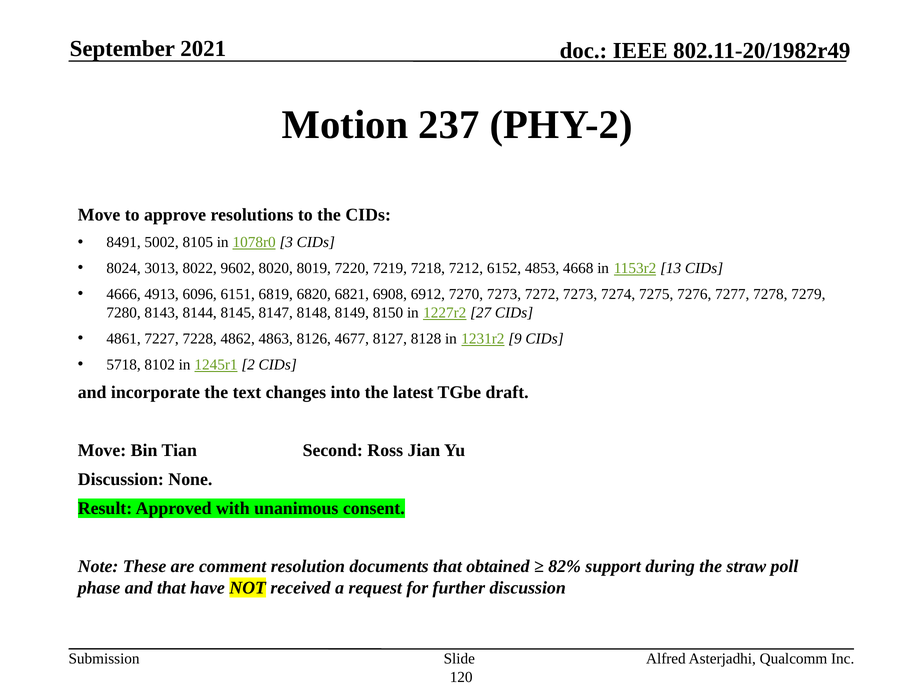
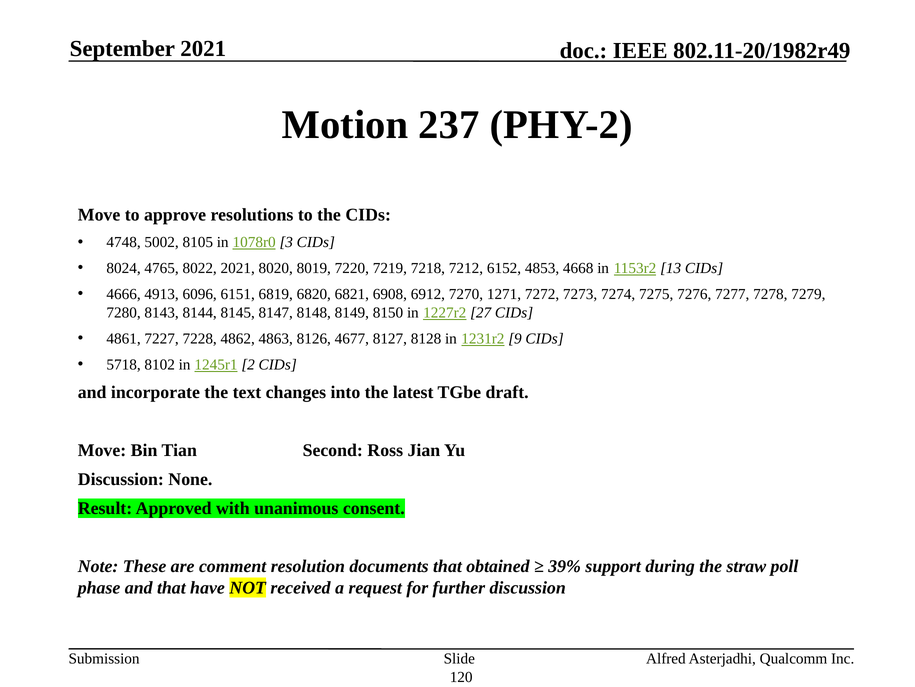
8491: 8491 -> 4748
3013: 3013 -> 4765
8022 9602: 9602 -> 2021
7270 7273: 7273 -> 1271
82%: 82% -> 39%
